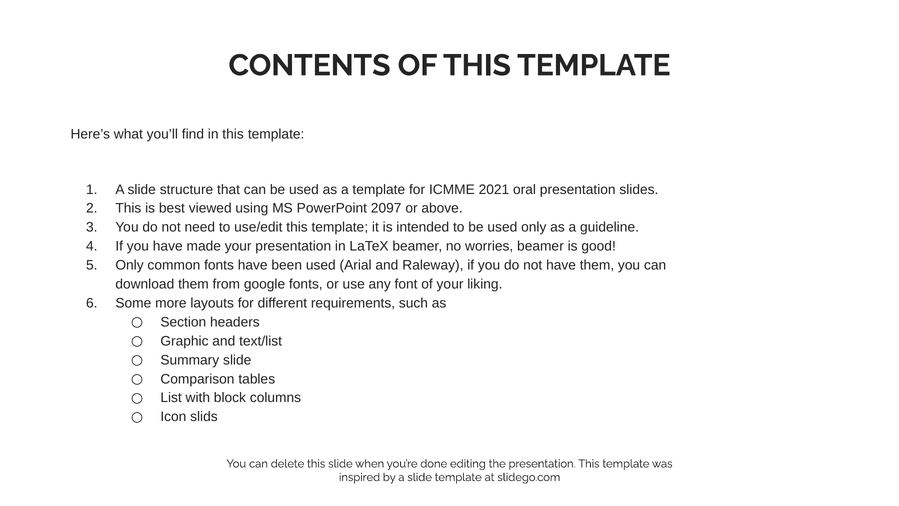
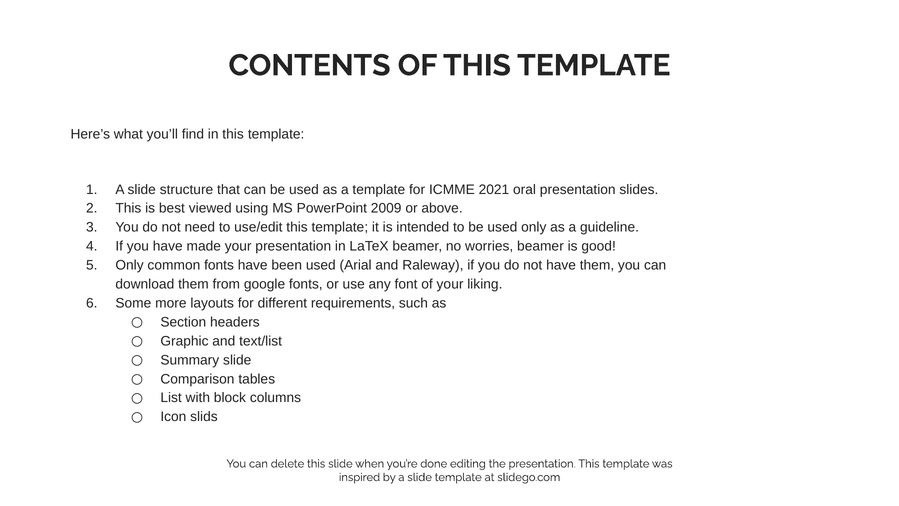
2097: 2097 -> 2009
